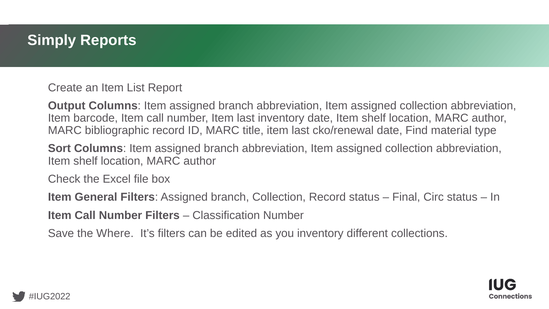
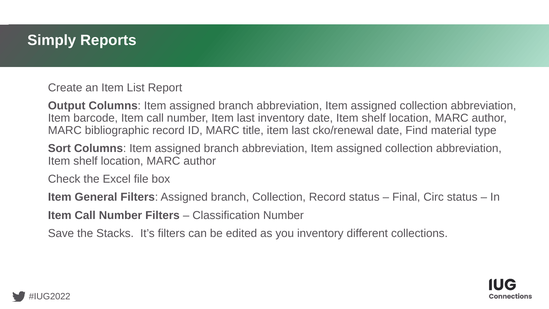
Where: Where -> Stacks
